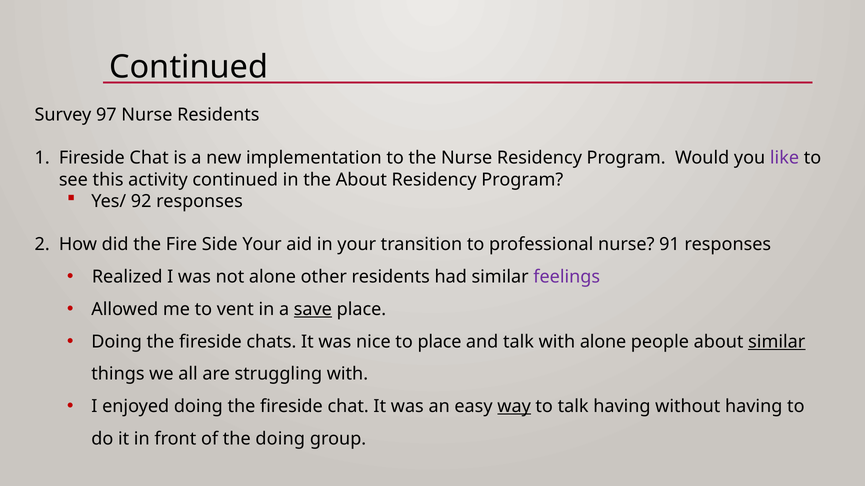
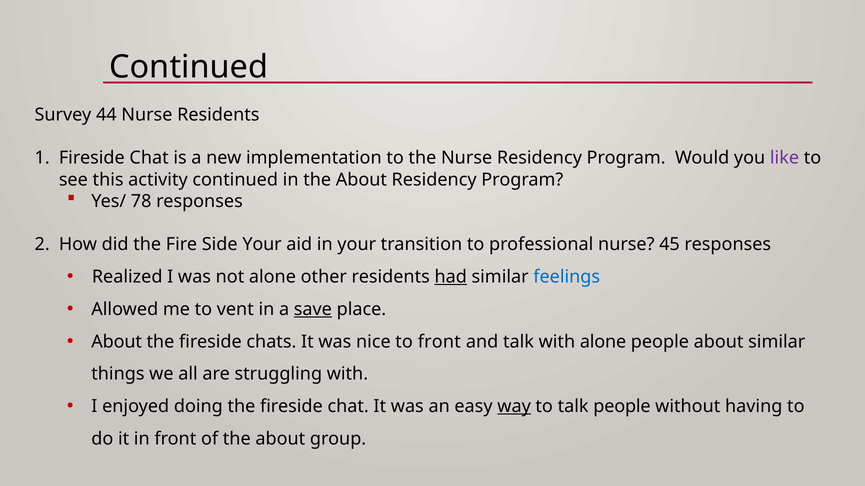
97: 97 -> 44
92: 92 -> 78
91: 91 -> 45
had underline: none -> present
feelings colour: purple -> blue
Doing at (117, 342): Doing -> About
to place: place -> front
similar at (777, 342) underline: present -> none
talk having: having -> people
of the doing: doing -> about
